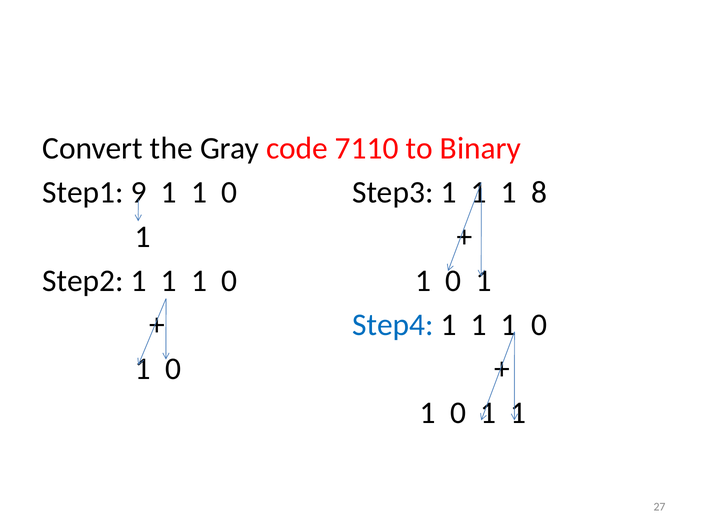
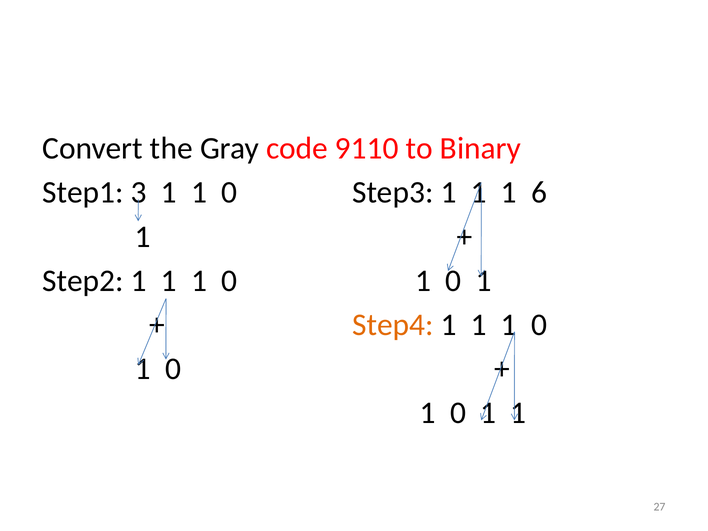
7110: 7110 -> 9110
9: 9 -> 3
8: 8 -> 6
Step4 colour: blue -> orange
